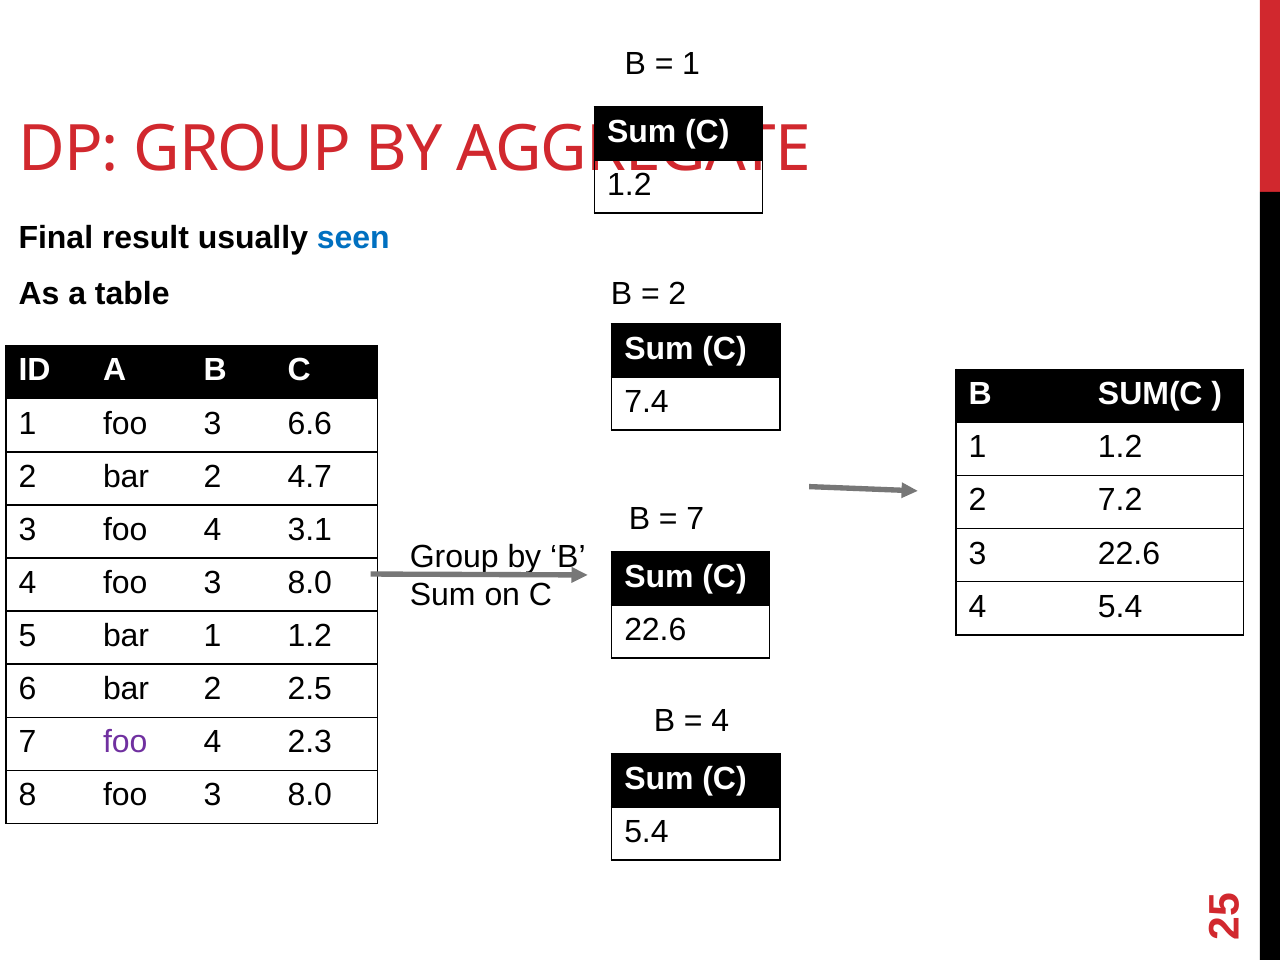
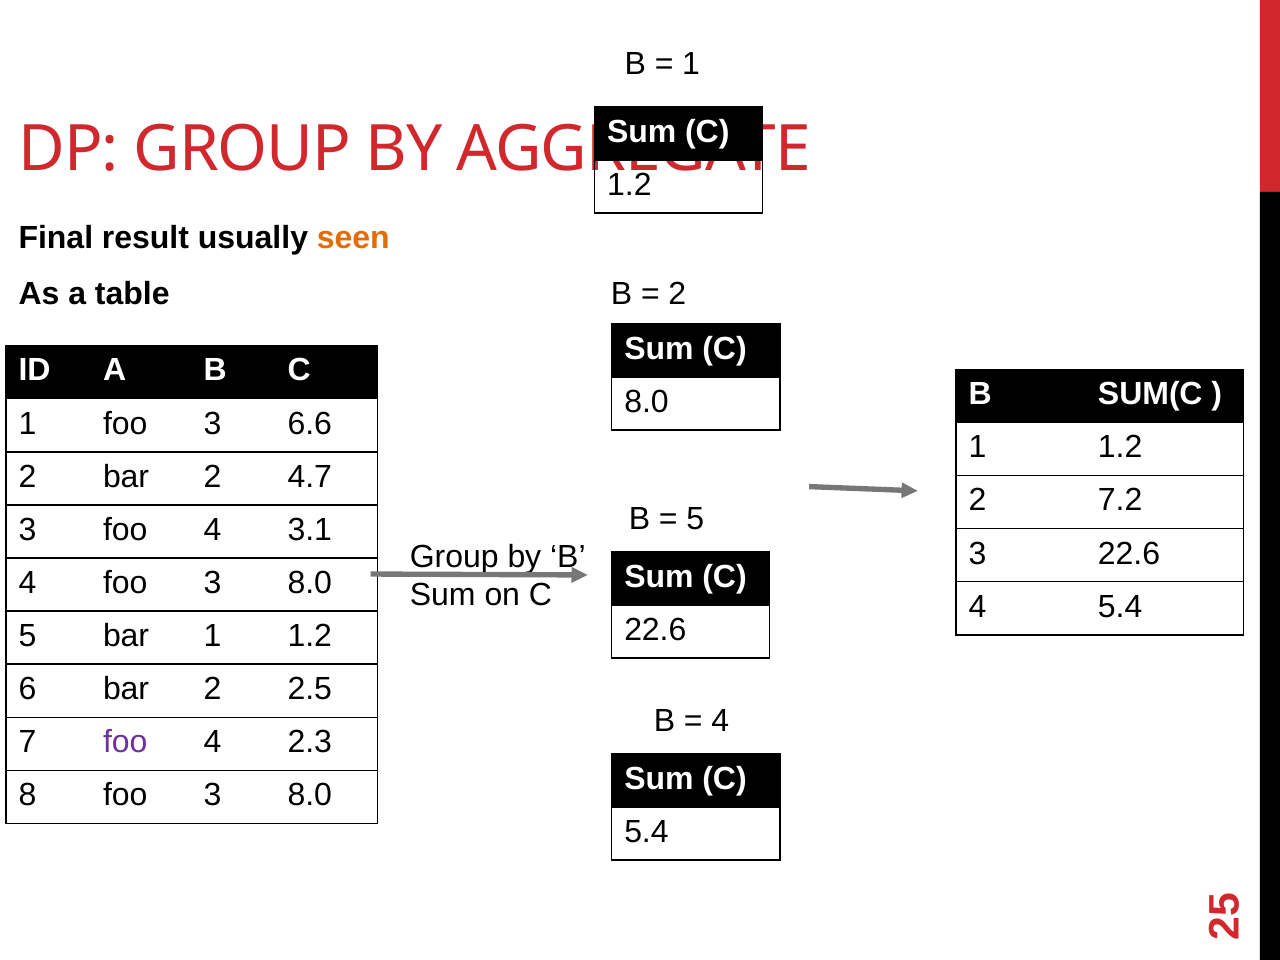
seen colour: blue -> orange
7.4 at (646, 402): 7.4 -> 8.0
7 at (695, 519): 7 -> 5
